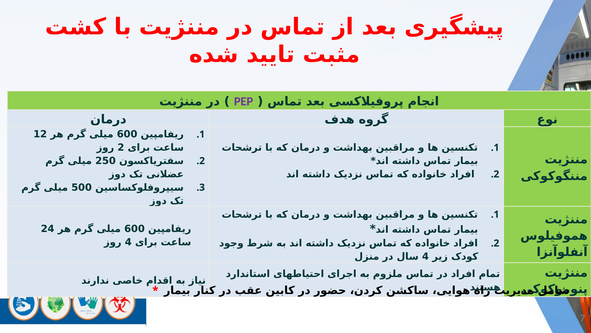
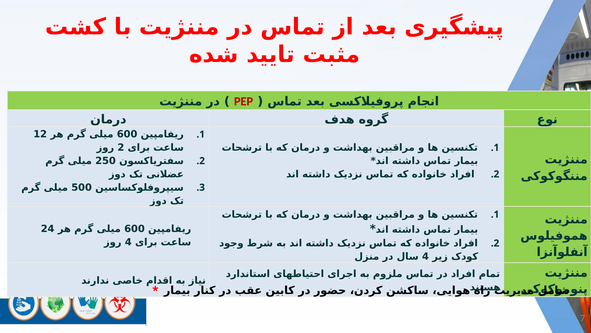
PEP colour: purple -> red
